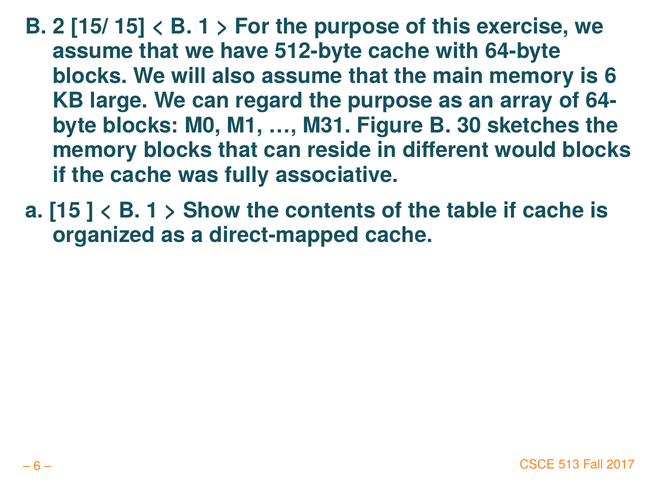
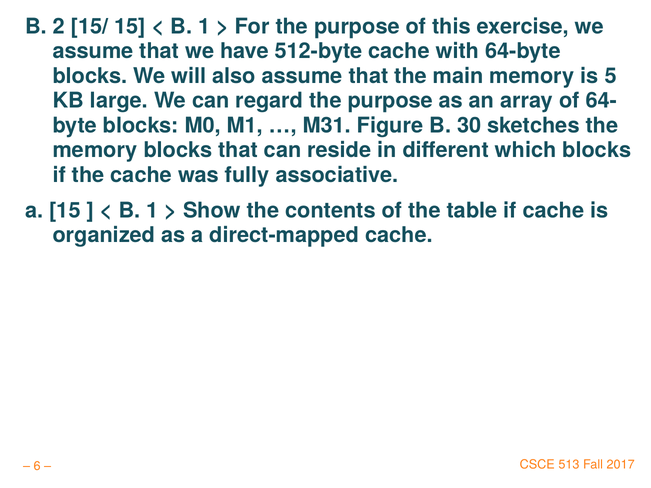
is 6: 6 -> 5
would: would -> which
